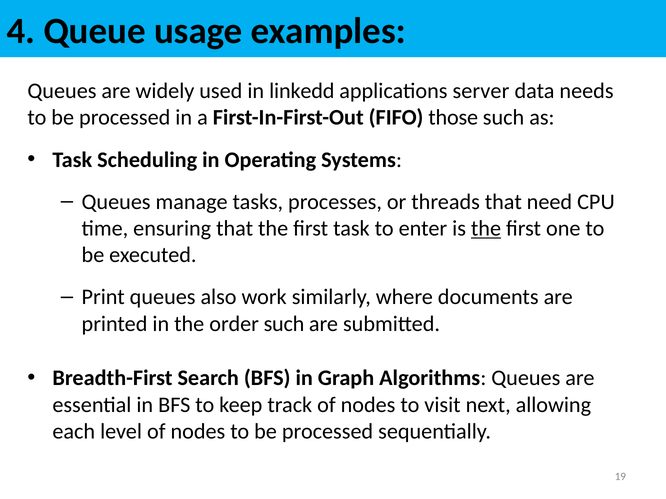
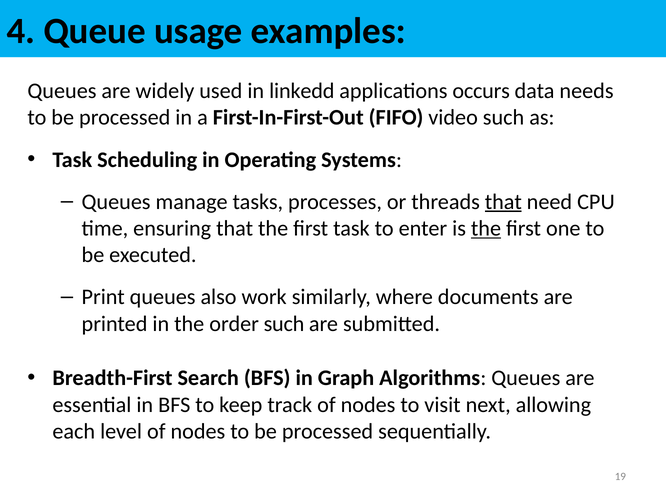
server: server -> occurs
those: those -> video
that at (503, 202) underline: none -> present
